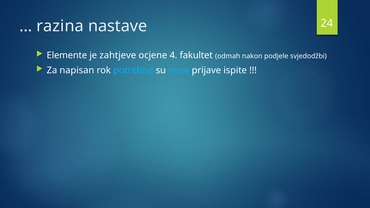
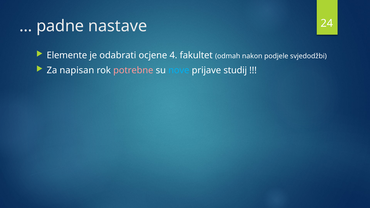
razina: razina -> padne
zahtjeve: zahtjeve -> odabrati
potrebne colour: light blue -> pink
ispite: ispite -> studij
